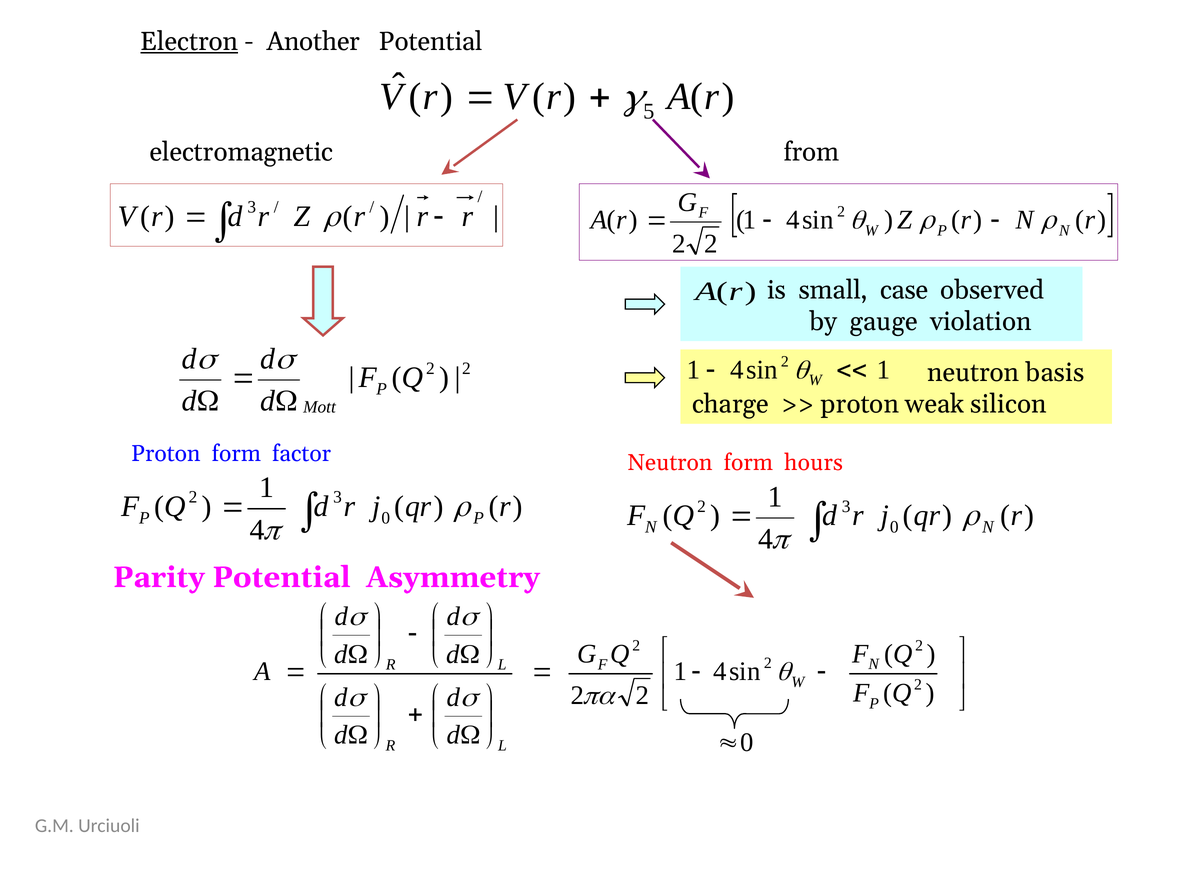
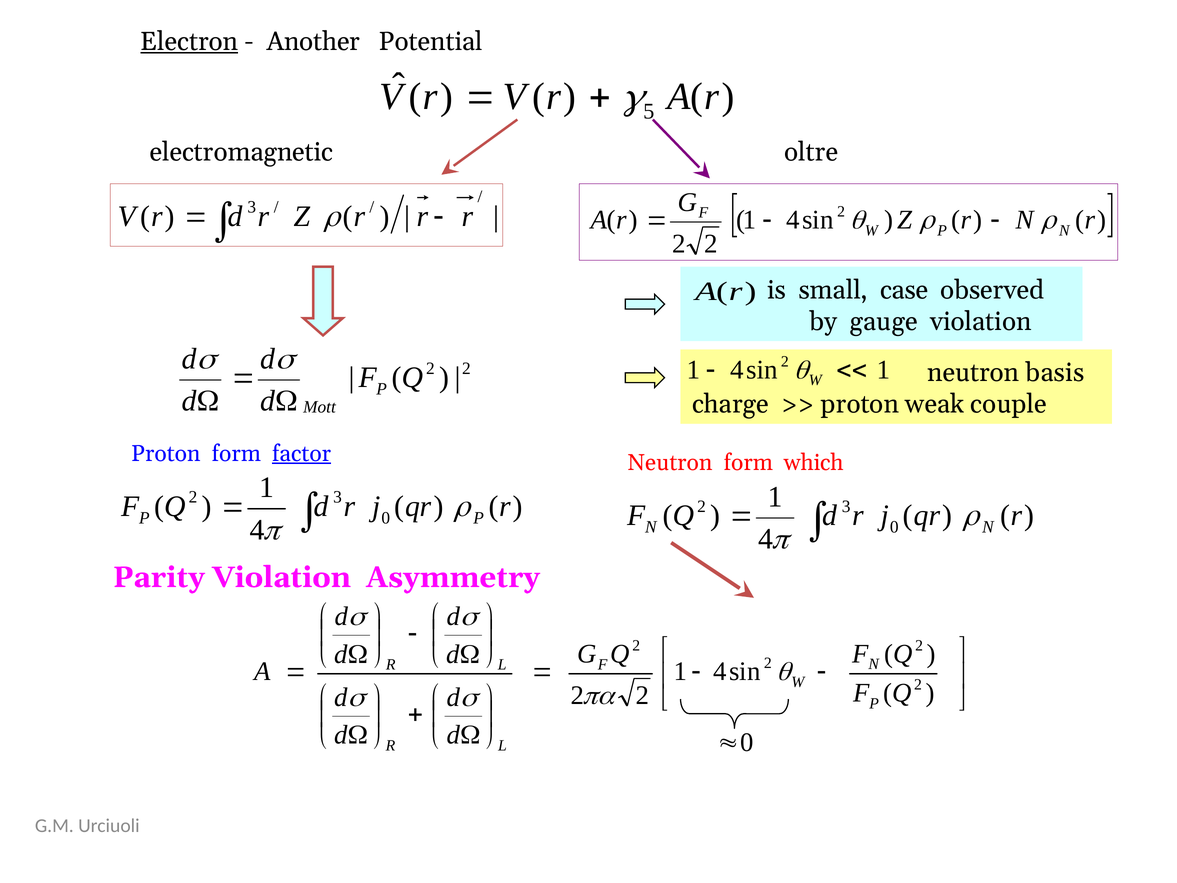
from: from -> oltre
silicon: silicon -> couple
factor underline: none -> present
hours: hours -> which
Parity Potential: Potential -> Violation
